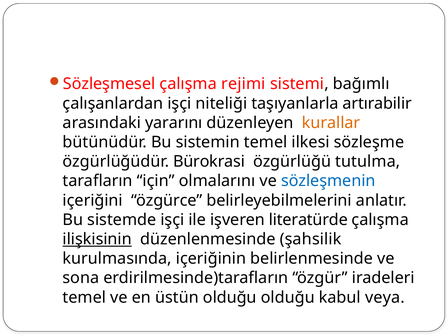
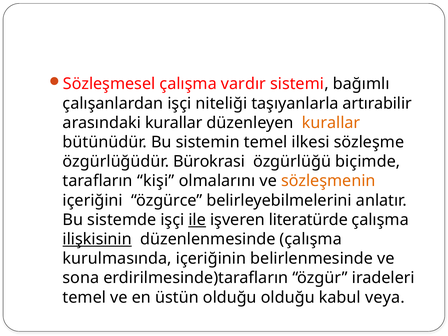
rejimi: rejimi -> vardır
arasındaki yararını: yararını -> kurallar
tutulma: tutulma -> biçimde
için: için -> kişi
sözleşmenin colour: blue -> orange
ile underline: none -> present
düzenlenmesinde şahsilik: şahsilik -> çalışma
